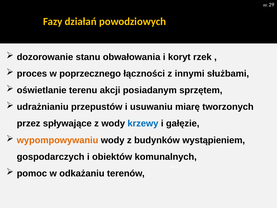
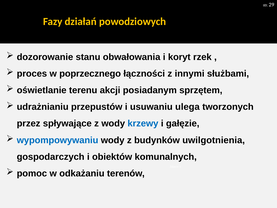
miarę: miarę -> ulega
wypompowywaniu colour: orange -> blue
wystąpieniem: wystąpieniem -> uwilgotnienia
